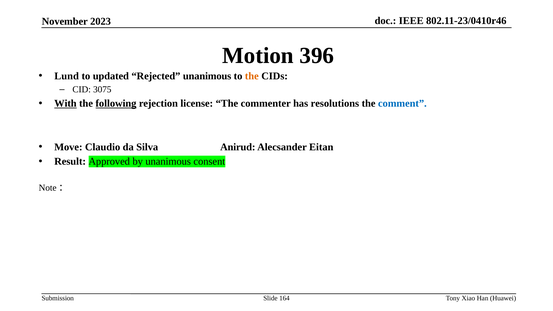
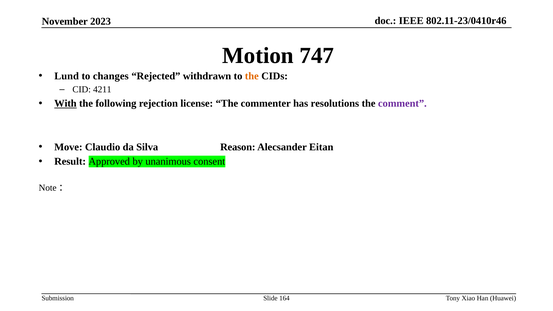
396: 396 -> 747
updated: updated -> changes
Rejected unanimous: unanimous -> withdrawn
3075: 3075 -> 4211
following underline: present -> none
comment colour: blue -> purple
Anirud: Anirud -> Reason
